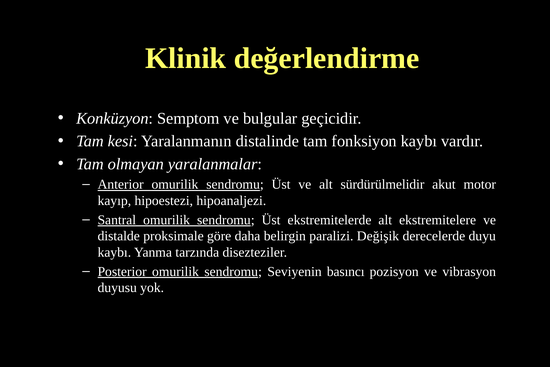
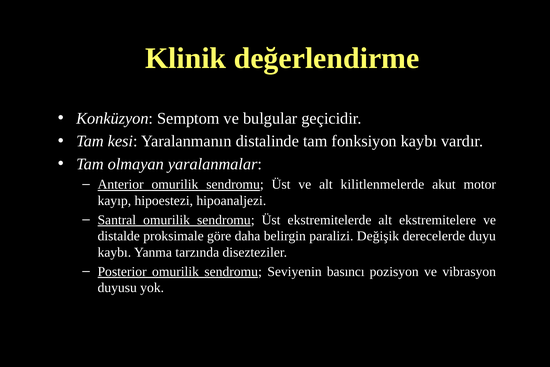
sürdürülmelidir: sürdürülmelidir -> kilitlenmelerde
